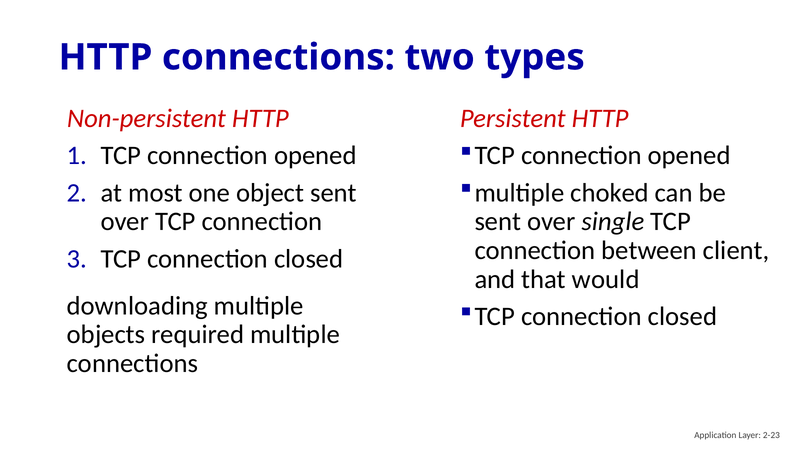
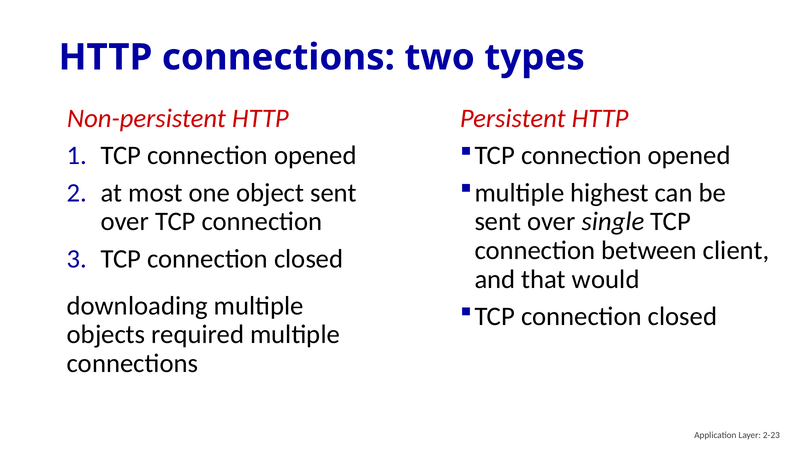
choked: choked -> highest
